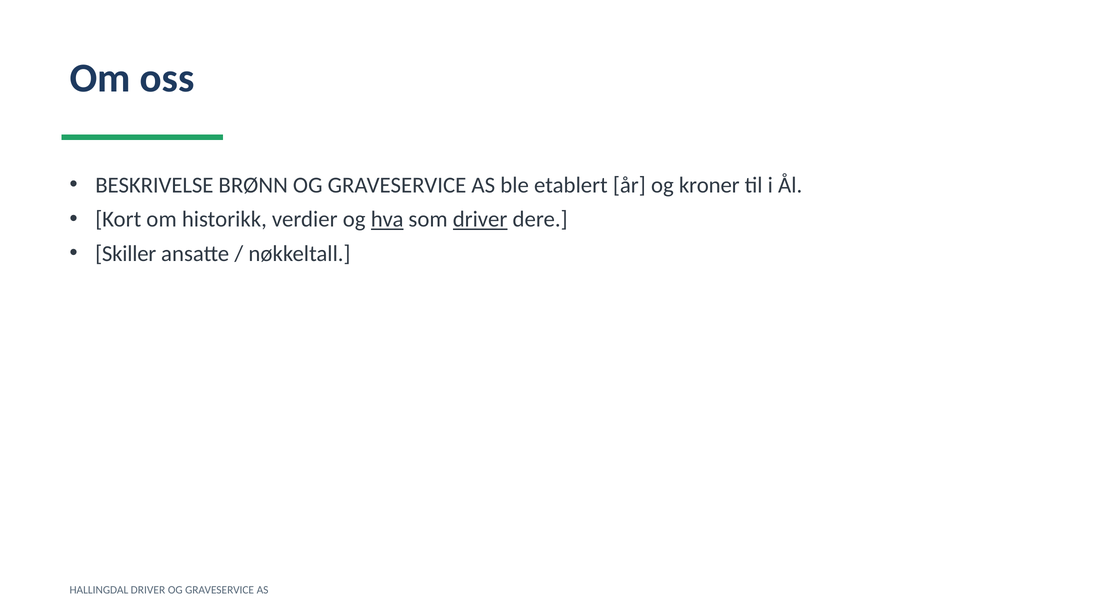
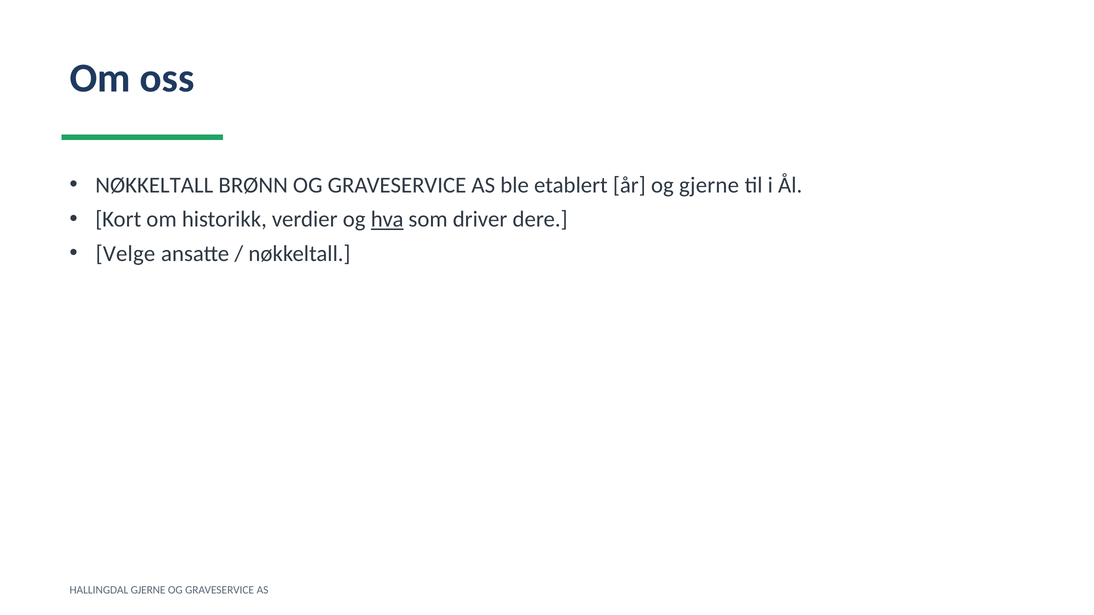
BESKRIVELSE at (154, 185): BESKRIVELSE -> NØKKELTALL
og kroner: kroner -> gjerne
driver at (480, 219) underline: present -> none
Skiller: Skiller -> Velge
HALLINGDAL DRIVER: DRIVER -> GJERNE
